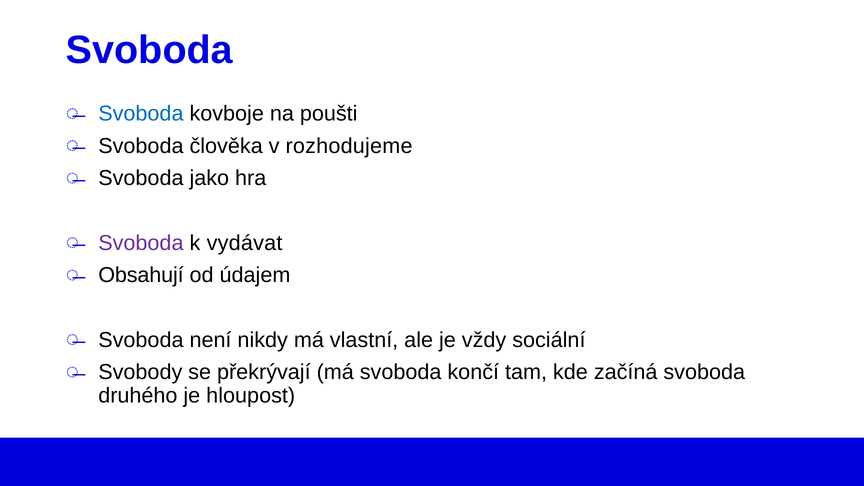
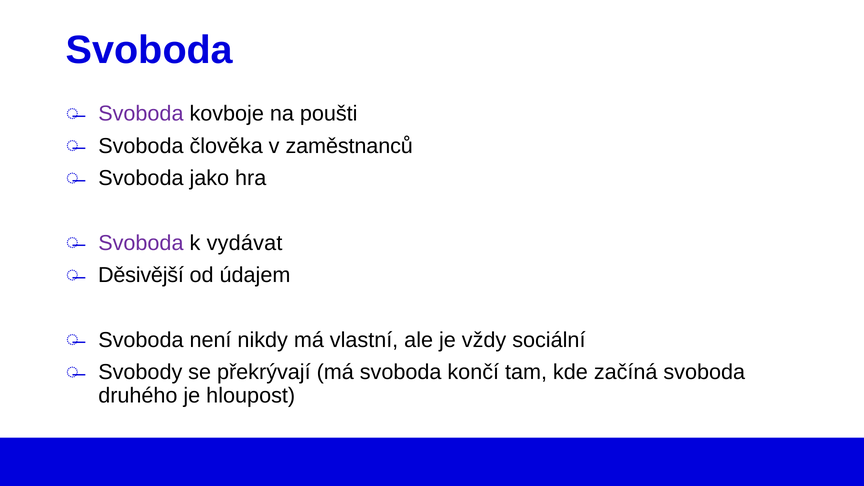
Svoboda at (141, 114) colour: blue -> purple
rozhodujeme: rozhodujeme -> zaměstnanců
Obsahují: Obsahují -> Děsivější
